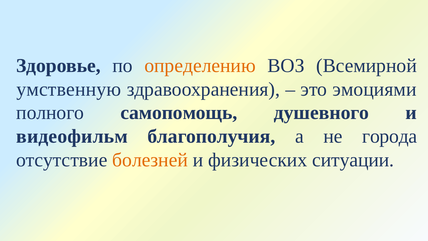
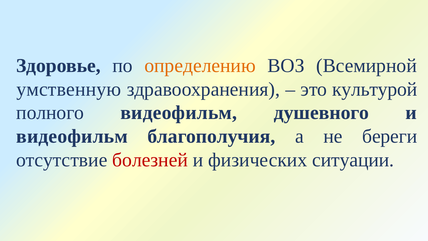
эмоциями: эмоциями -> культурой
полного самопомощь: самопомощь -> видеофильм
города: города -> береги
болезней colour: orange -> red
